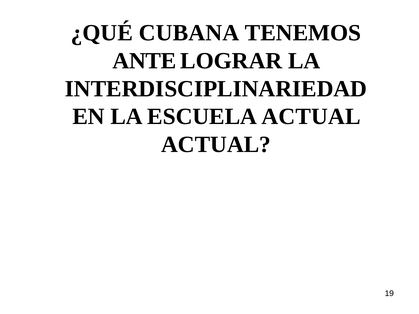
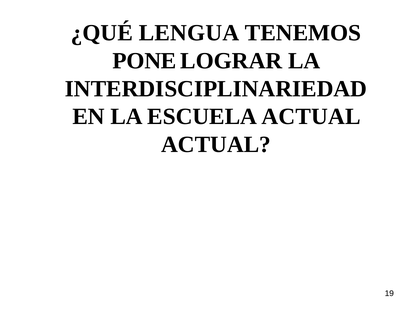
CUBANA: CUBANA -> LENGUA
ANTE: ANTE -> PONE
